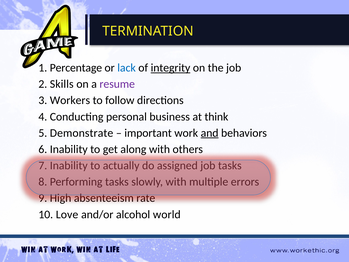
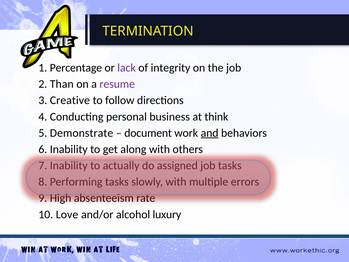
lack colour: blue -> purple
integrity underline: present -> none
Skills: Skills -> Than
Workers: Workers -> Creative
important: important -> document
world: world -> luxury
